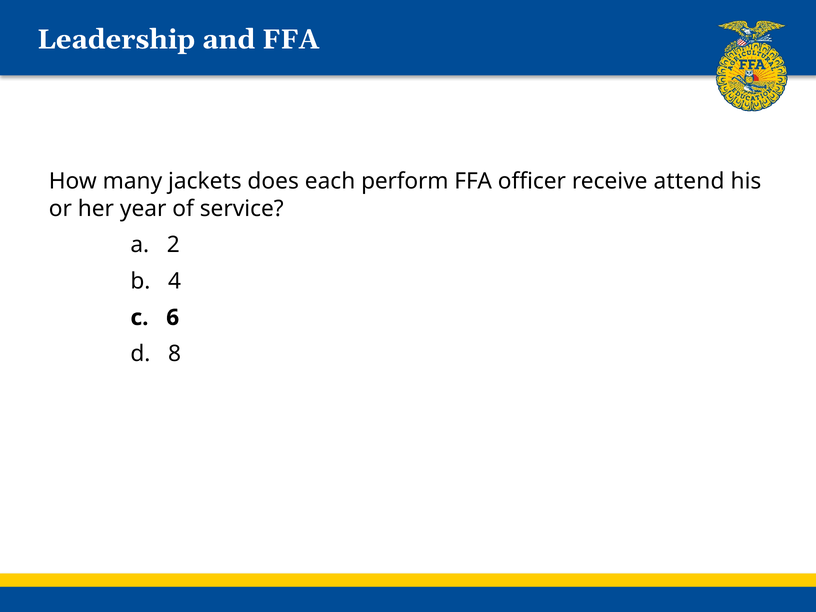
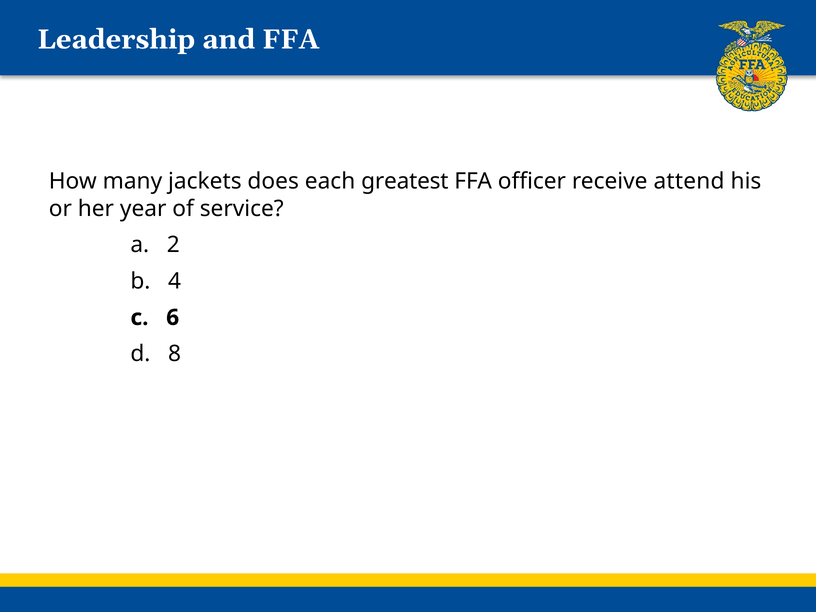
perform: perform -> greatest
